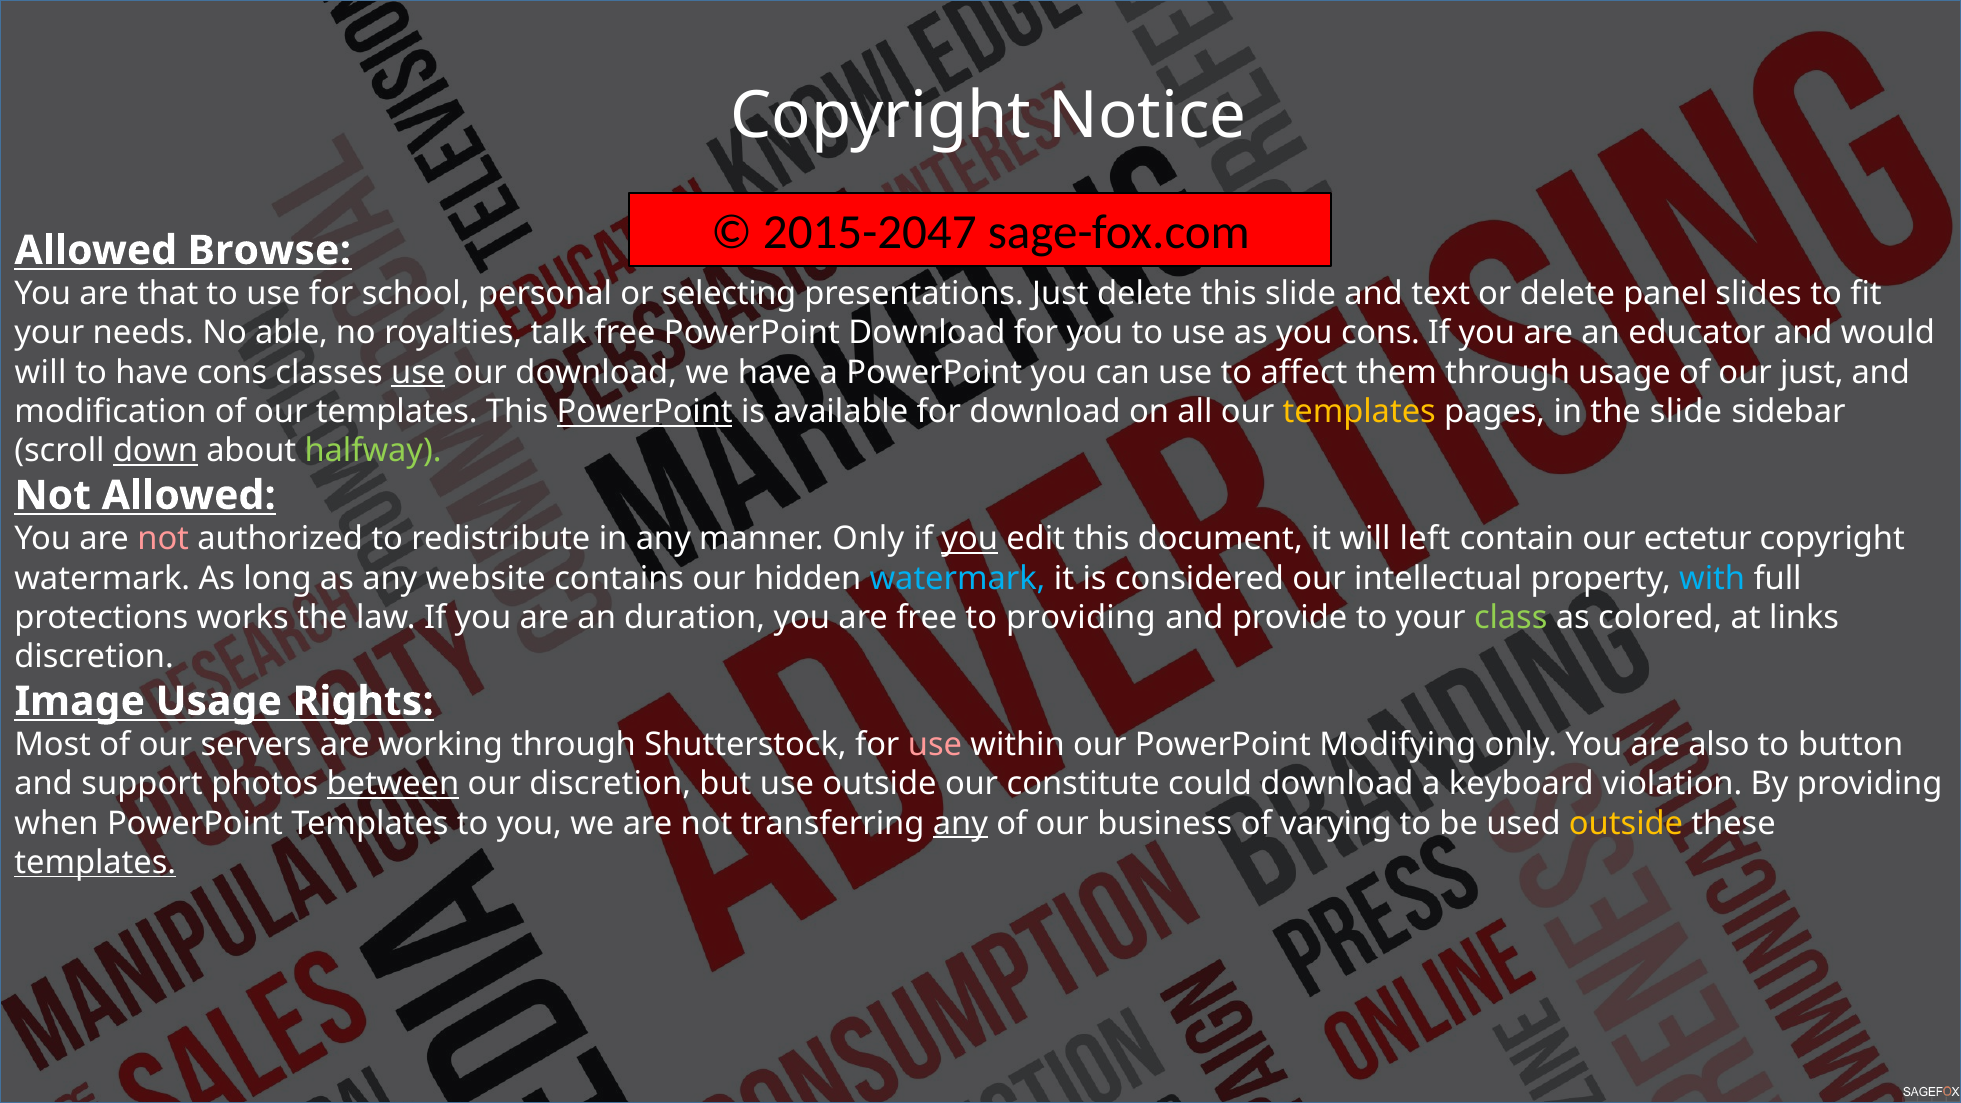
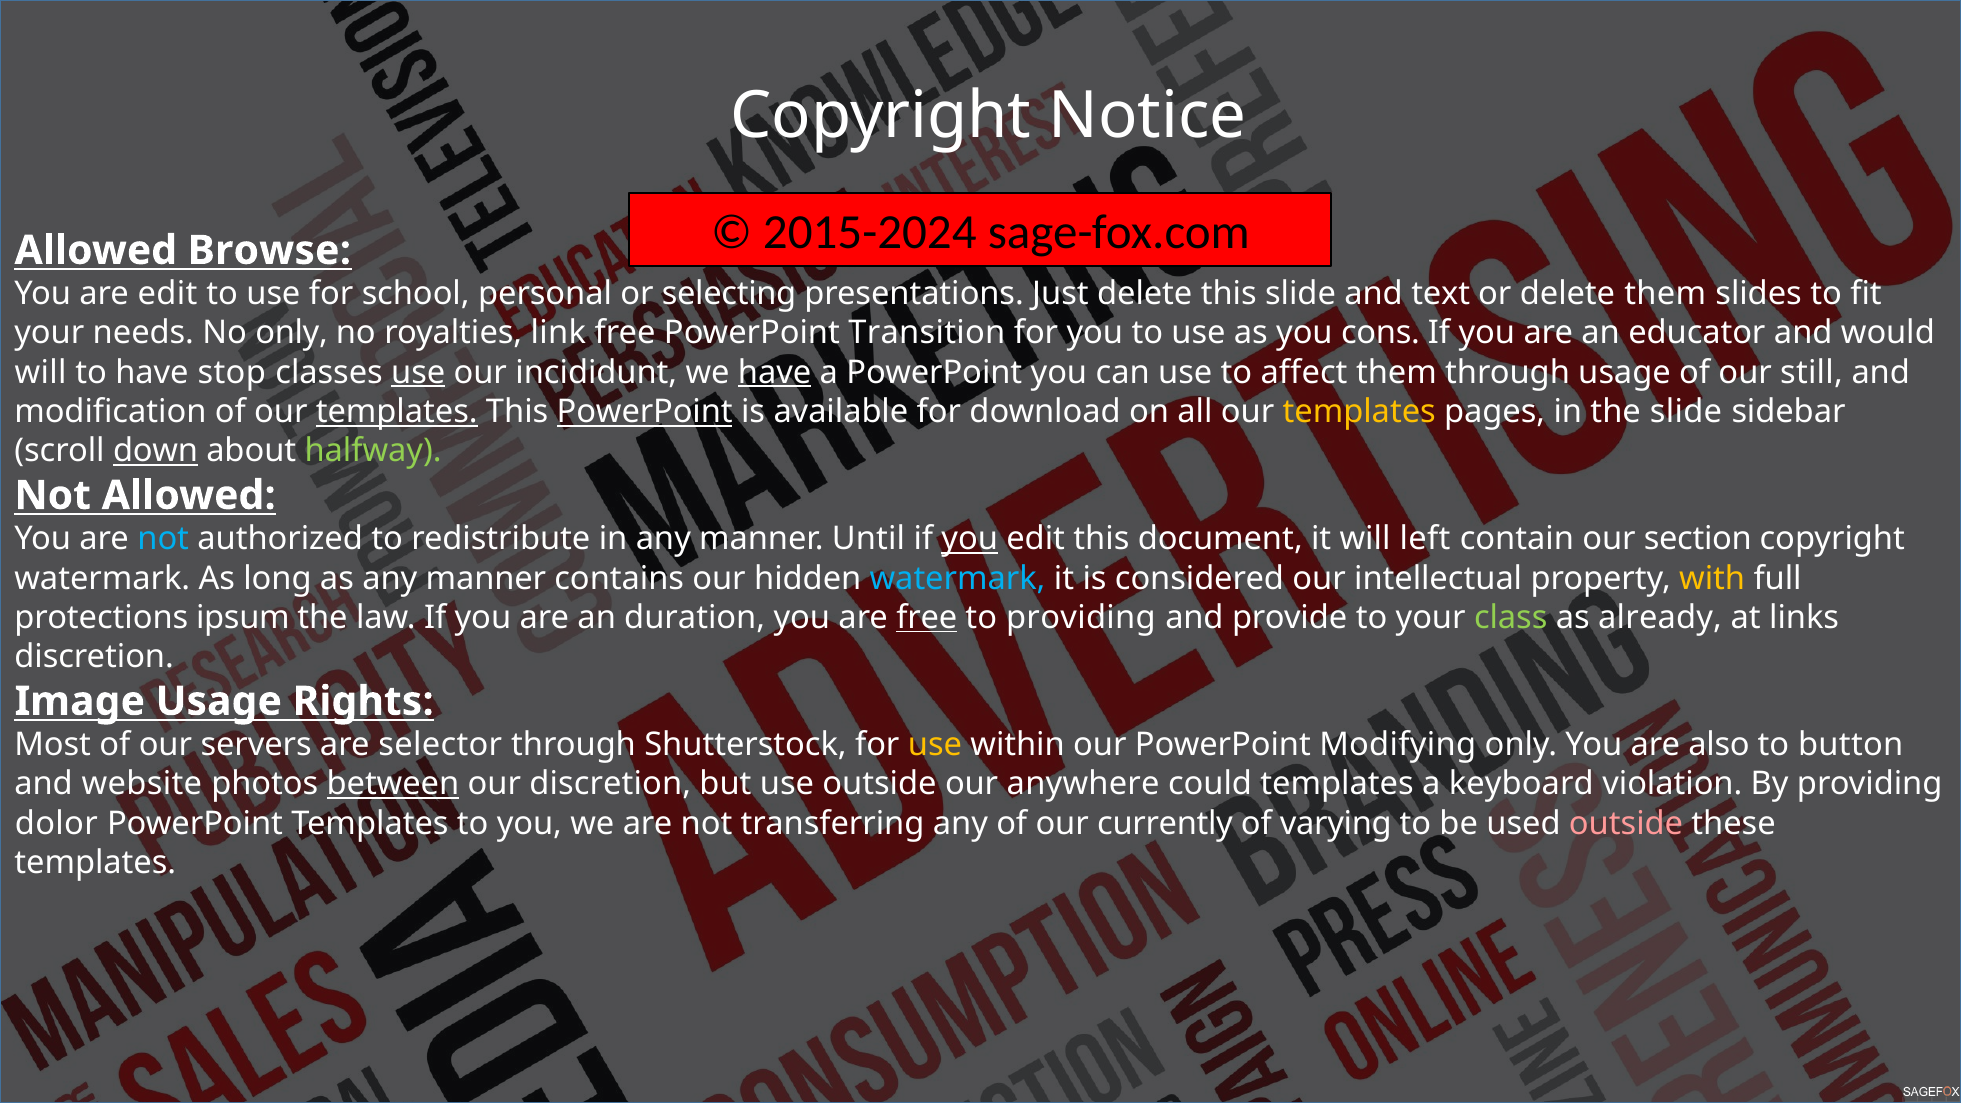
2015-2047: 2015-2047 -> 2015-2024
are that: that -> edit
delete panel: panel -> them
No able: able -> only
talk: talk -> link
PowerPoint Download: Download -> Transition
have cons: cons -> stop
our download: download -> incididunt
have at (775, 372) underline: none -> present
our just: just -> still
templates at (397, 412) underline: none -> present
not at (163, 539) colour: pink -> light blue
manner Only: Only -> Until
ectetur: ectetur -> section
as any website: website -> manner
with colour: light blue -> yellow
works: works -> ipsum
free at (927, 617) underline: none -> present
colored: colored -> already
working: working -> selector
use at (935, 745) colour: pink -> yellow
support: support -> website
constitute: constitute -> anywhere
could download: download -> templates
when: when -> dolor
any at (960, 823) underline: present -> none
business: business -> currently
outside at (1626, 823) colour: yellow -> pink
templates at (95, 863) underline: present -> none
